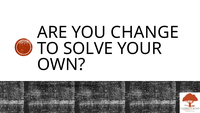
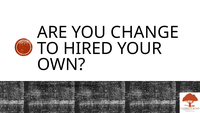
SOLVE: SOLVE -> HIRED
